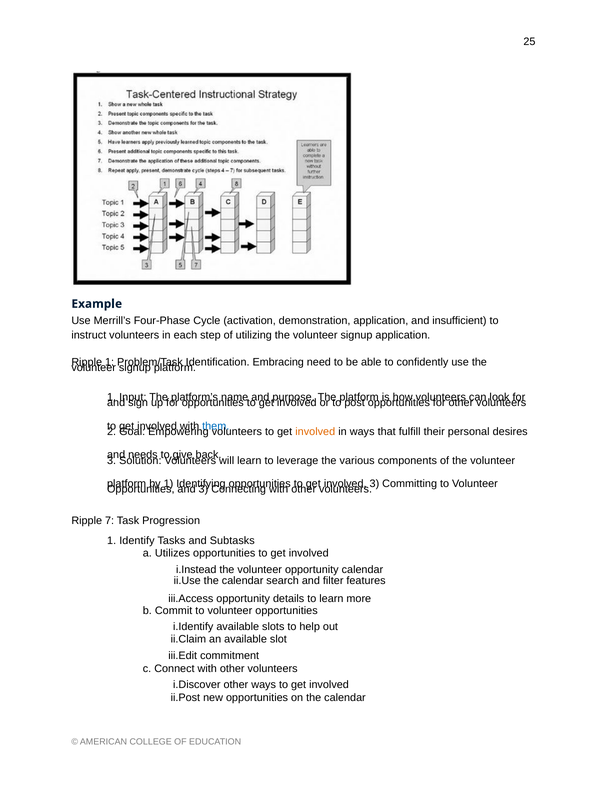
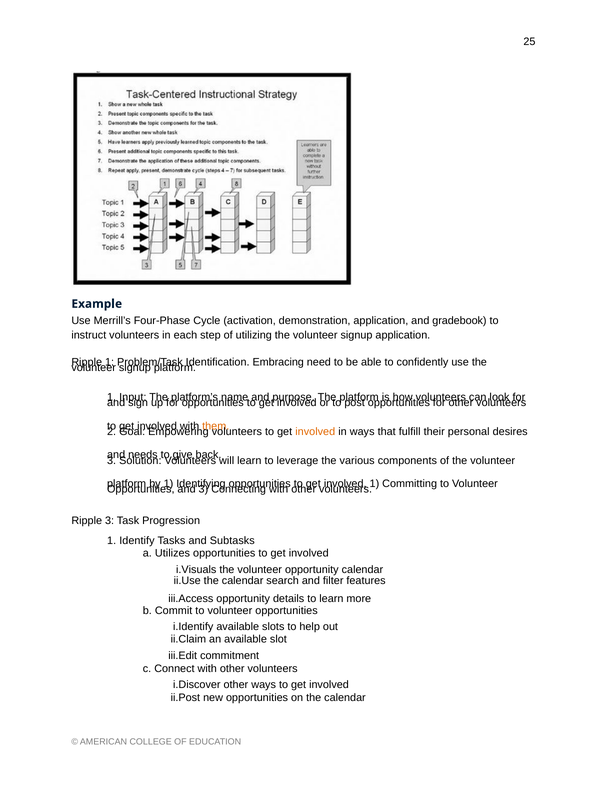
insufficient: insufficient -> gradebook
them colour: blue -> orange
3 at (374, 484): 3 -> 1
Ripple 7: 7 -> 3
i.Instead: i.Instead -> i.Visuals
